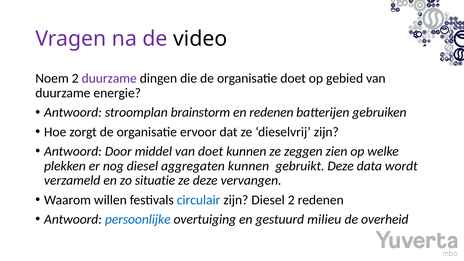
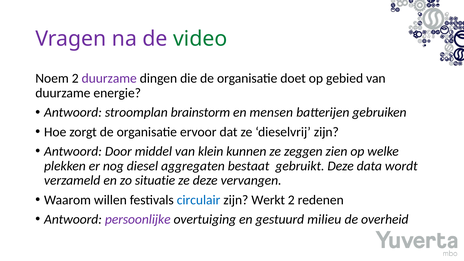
video colour: black -> green
en redenen: redenen -> mensen
van doet: doet -> klein
aggregaten kunnen: kunnen -> bestaat
zijn Diesel: Diesel -> Werkt
persoonlijke colour: blue -> purple
